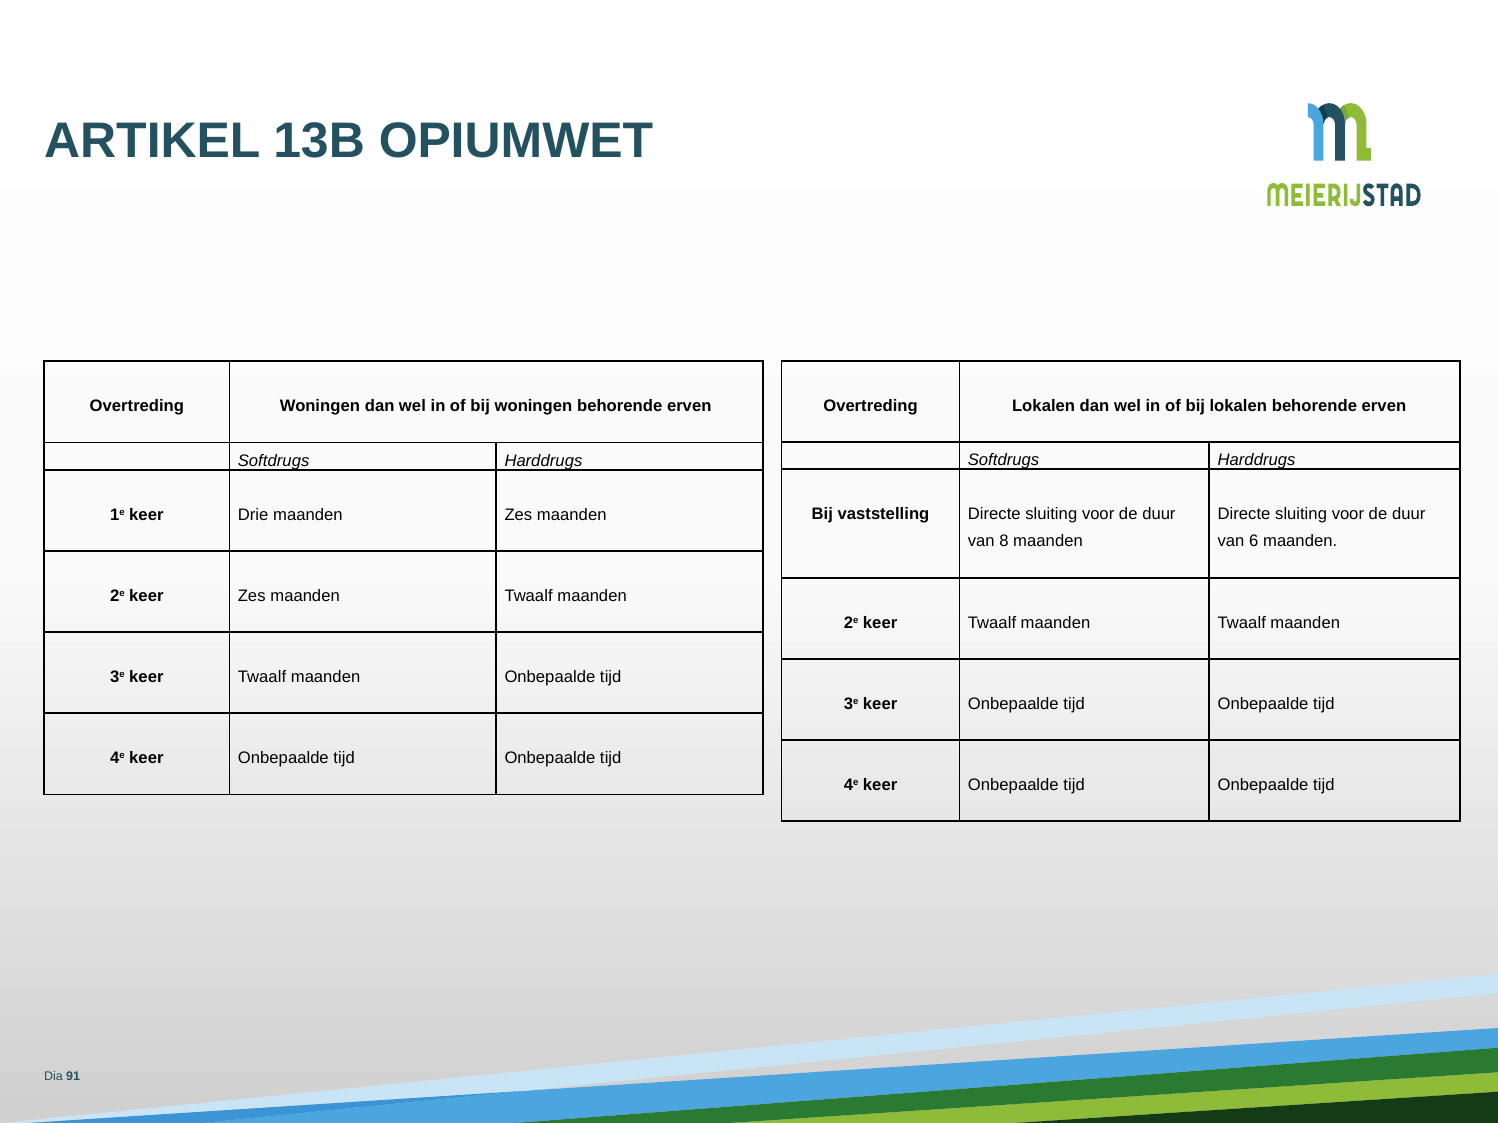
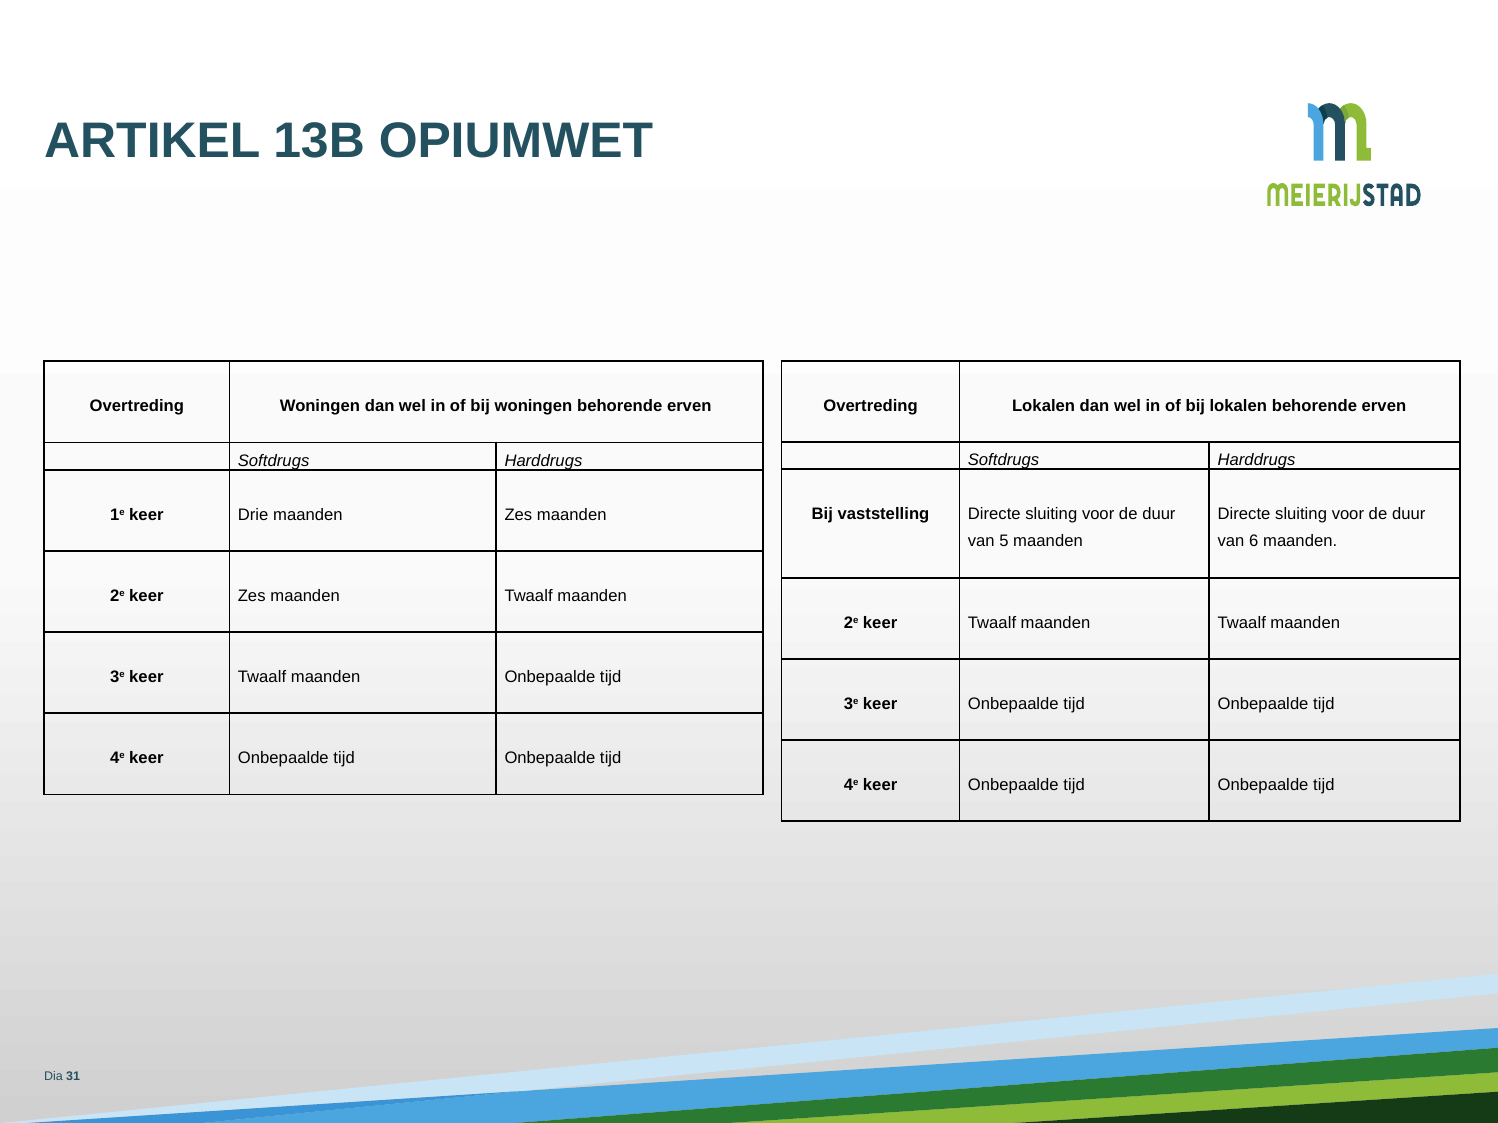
8: 8 -> 5
91: 91 -> 31
